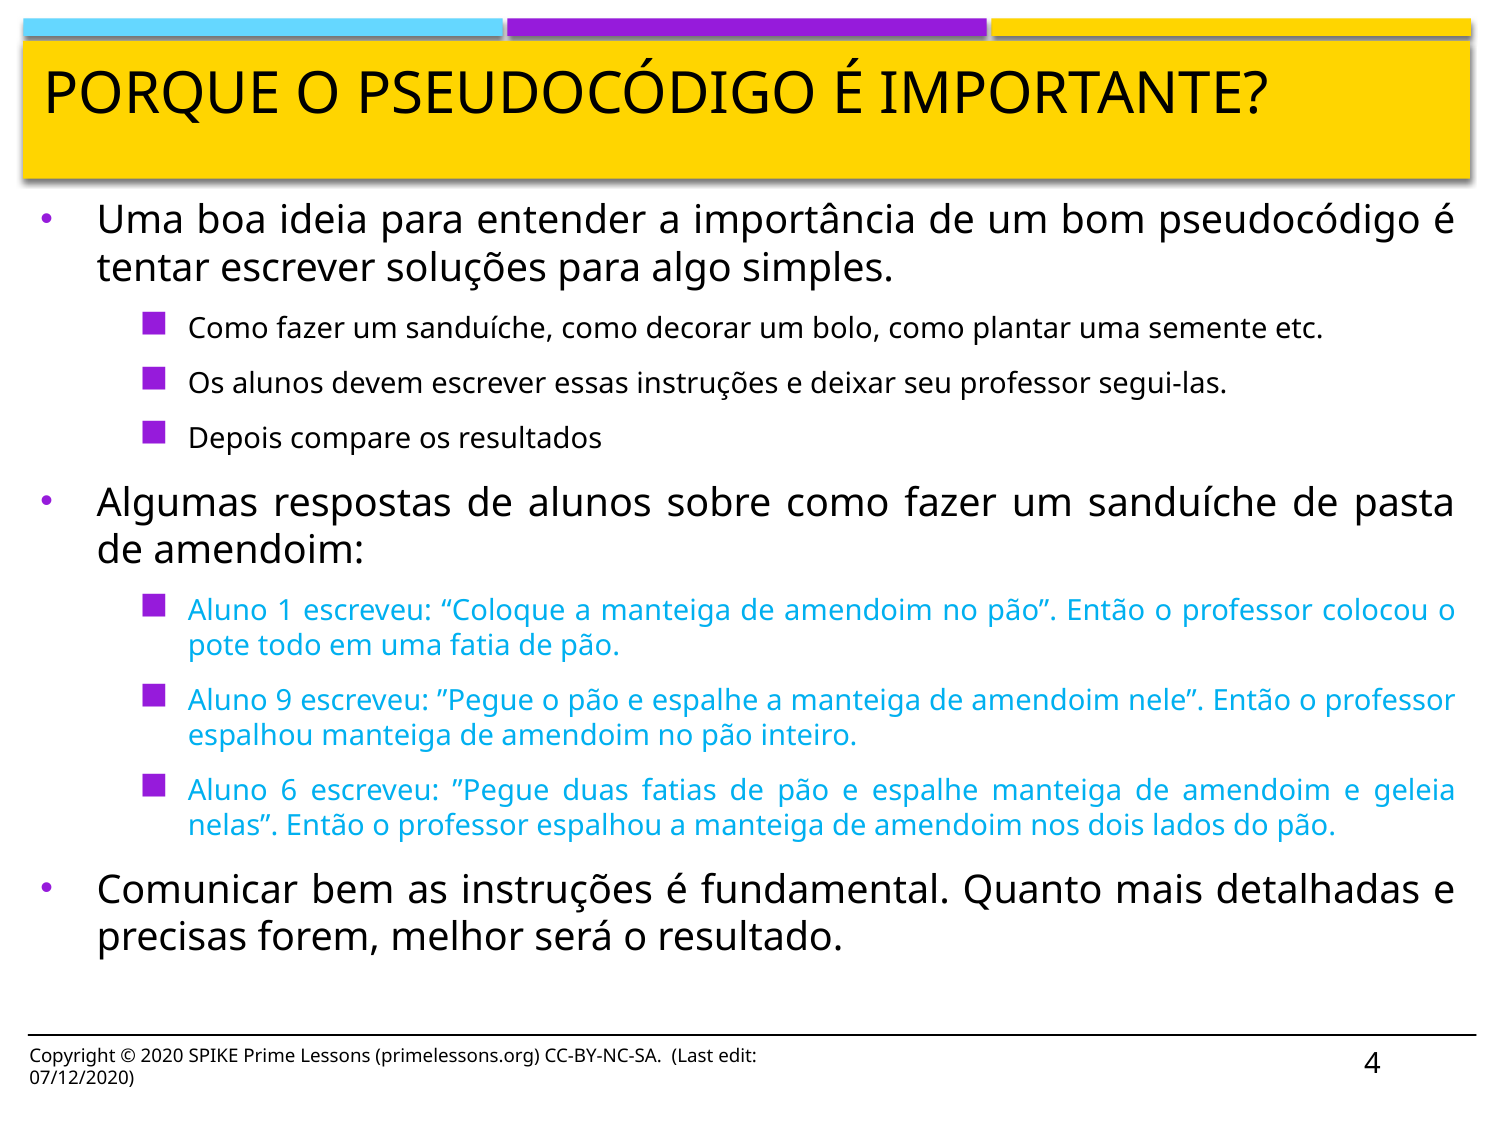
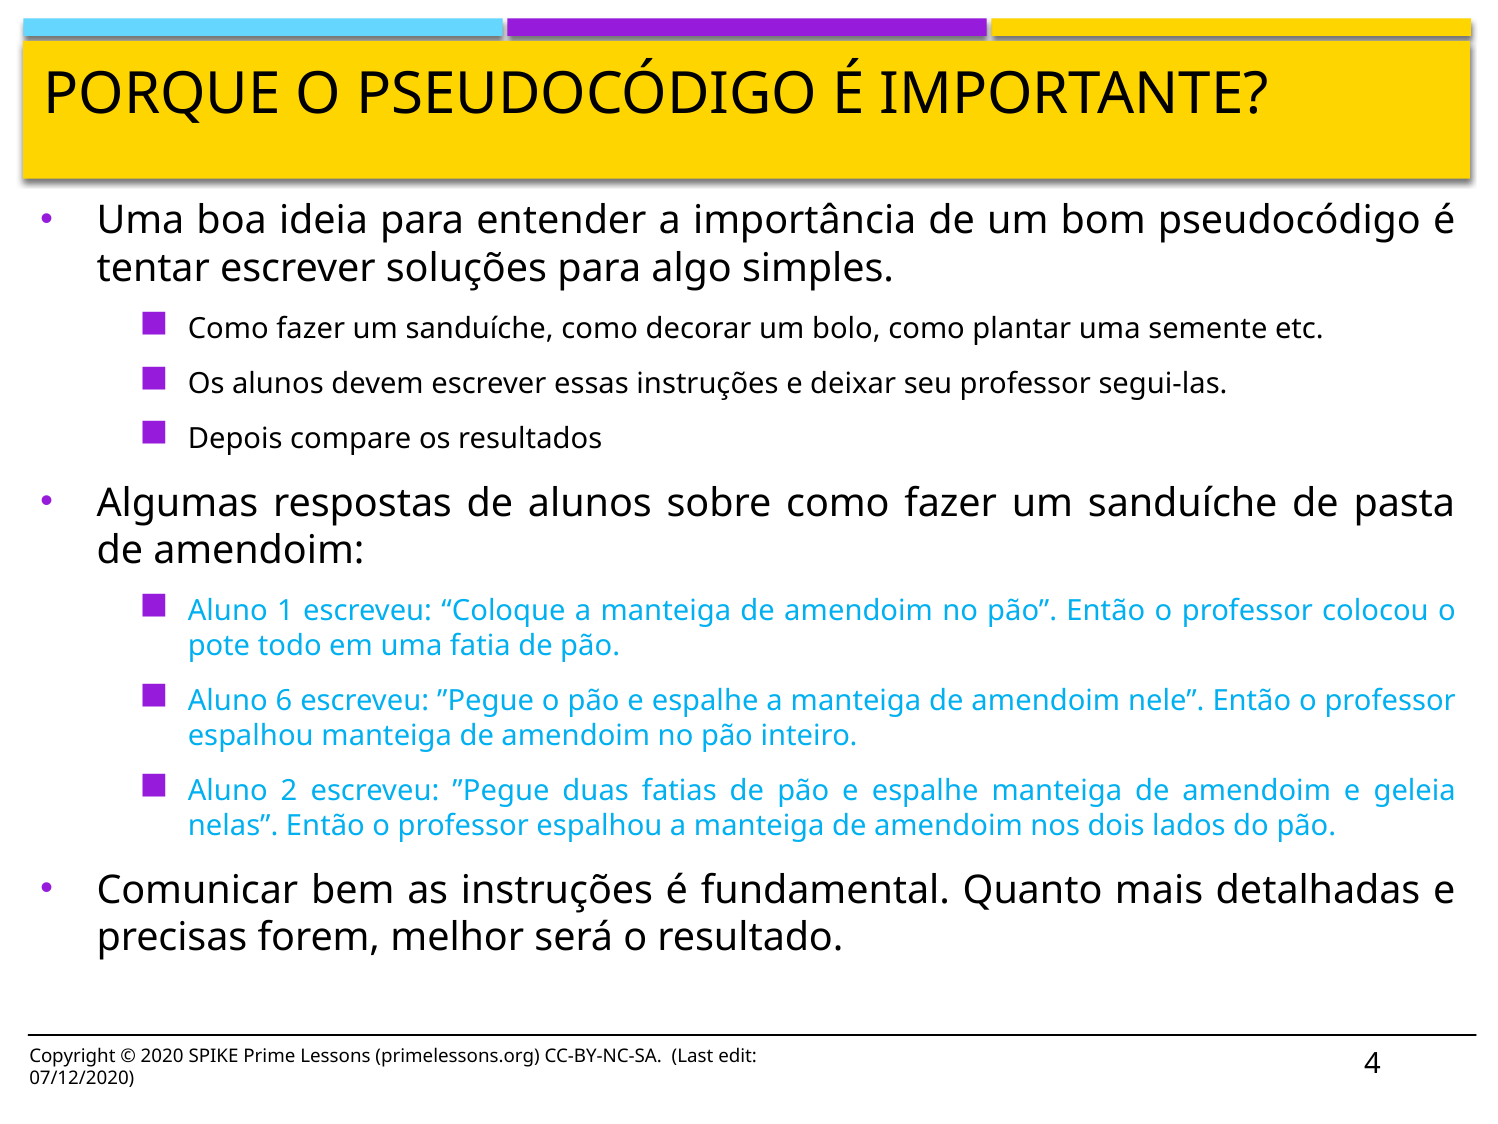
9: 9 -> 6
6: 6 -> 2
